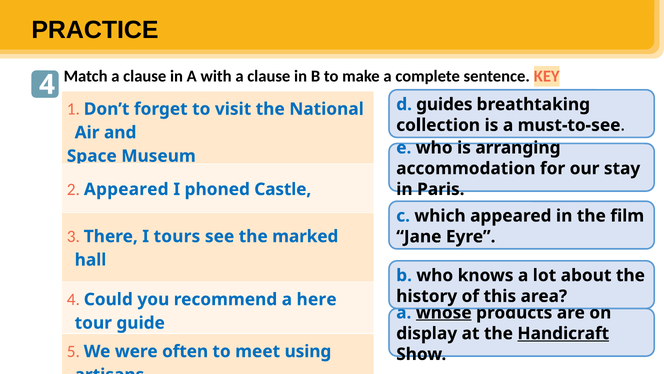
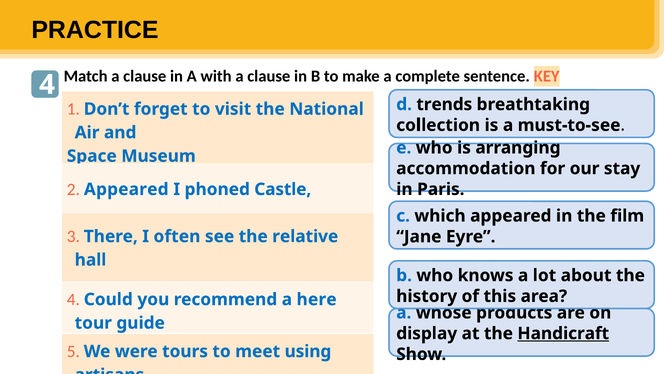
guides: guides -> trends
tours: tours -> often
marked: marked -> relative
whose underline: present -> none
often: often -> tours
